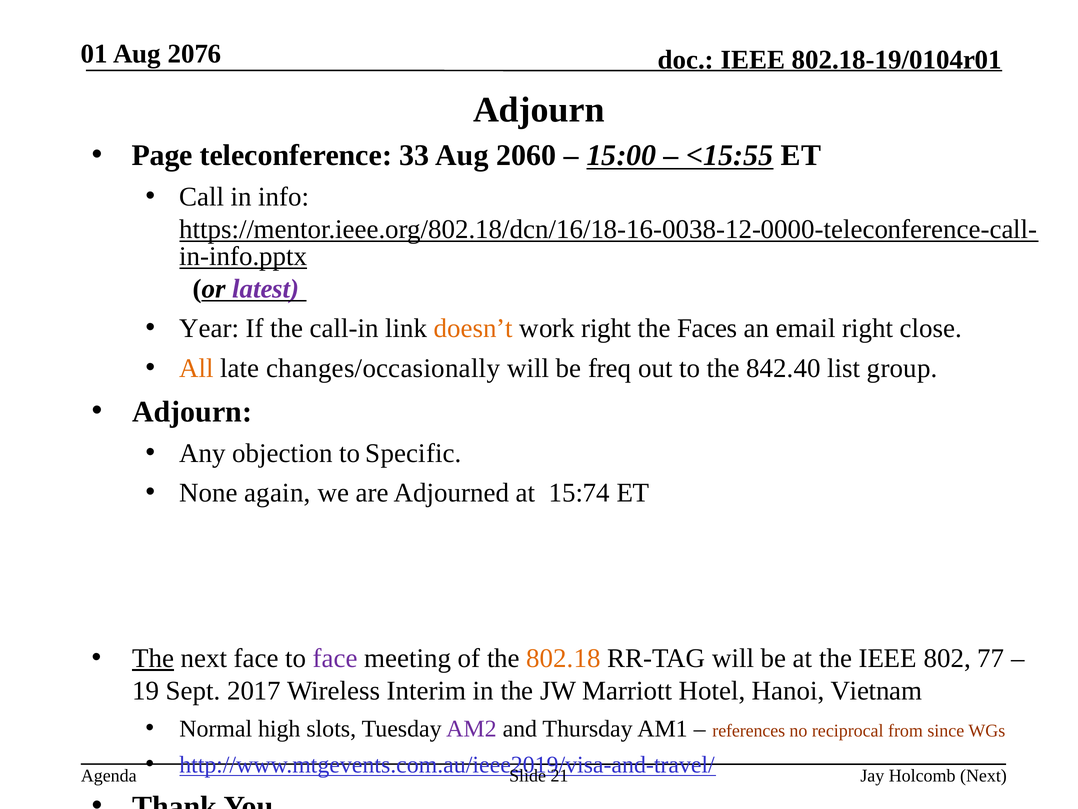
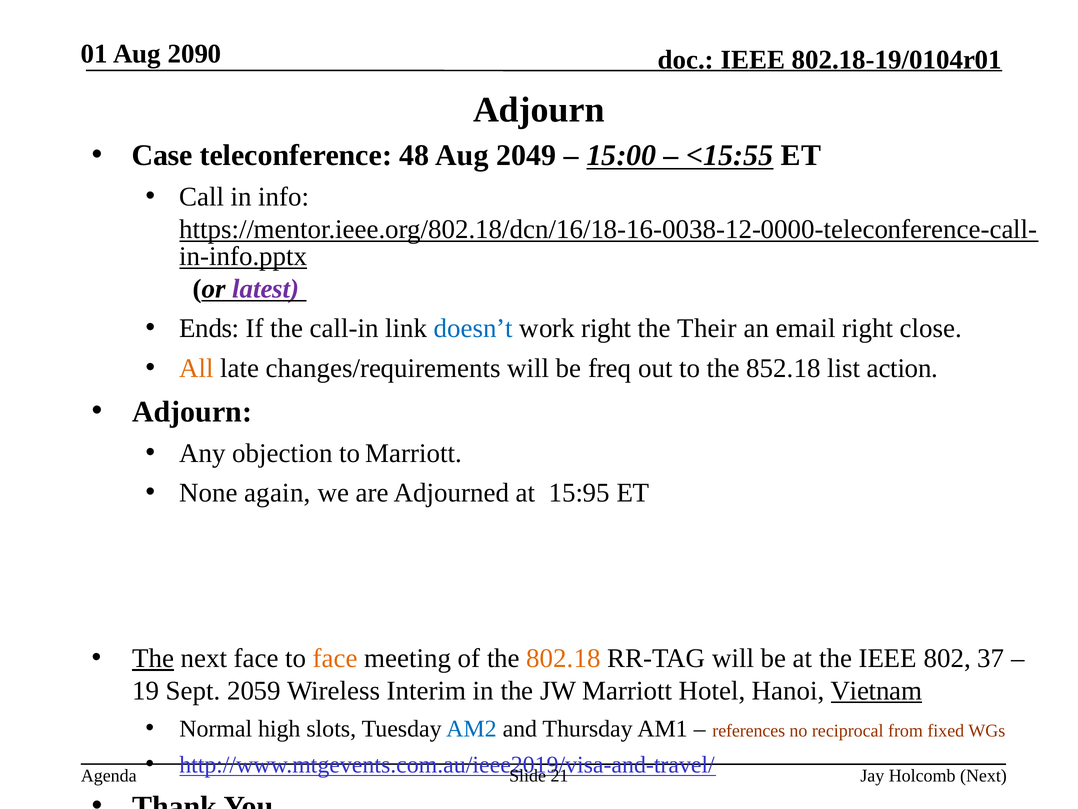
2076: 2076 -> 2090
Page: Page -> Case
33: 33 -> 48
2060: 2060 -> 2049
Year: Year -> Ends
doesn’t colour: orange -> blue
Faces: Faces -> Their
changes/occasionally: changes/occasionally -> changes/requirements
842.40: 842.40 -> 852.18
group: group -> action
to Specific: Specific -> Marriott
15:74: 15:74 -> 15:95
face at (335, 658) colour: purple -> orange
77: 77 -> 37
2017: 2017 -> 2059
Vietnam underline: none -> present
AM2 colour: purple -> blue
since: since -> fixed
